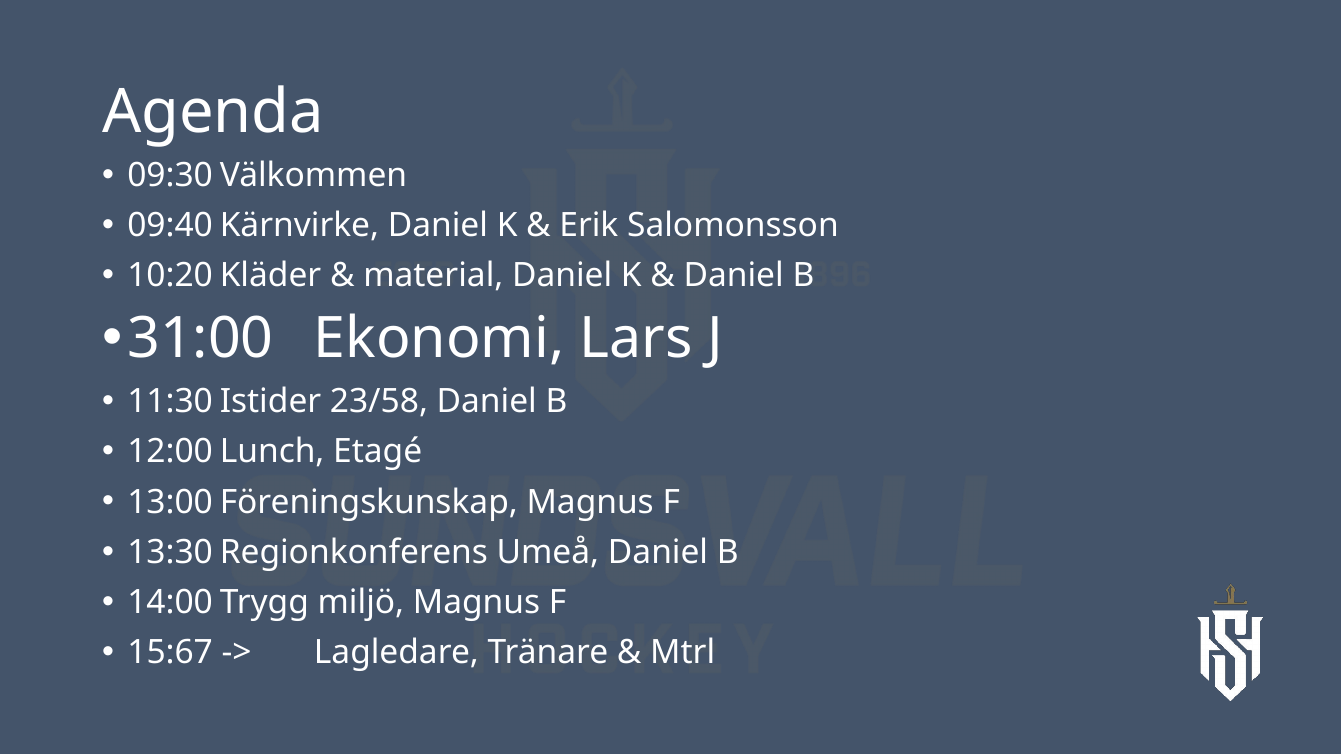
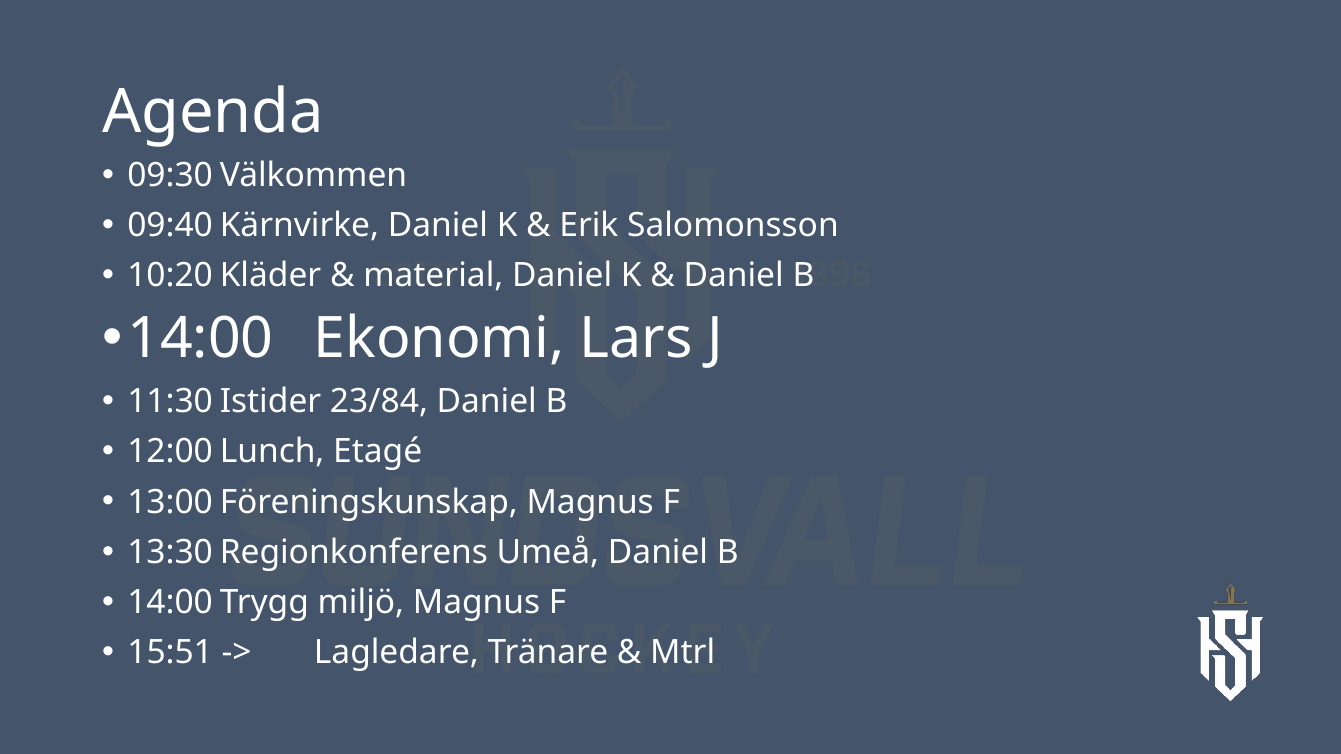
31:00: 31:00 -> 14:00
23/58: 23/58 -> 23/84
15:67: 15:67 -> 15:51
